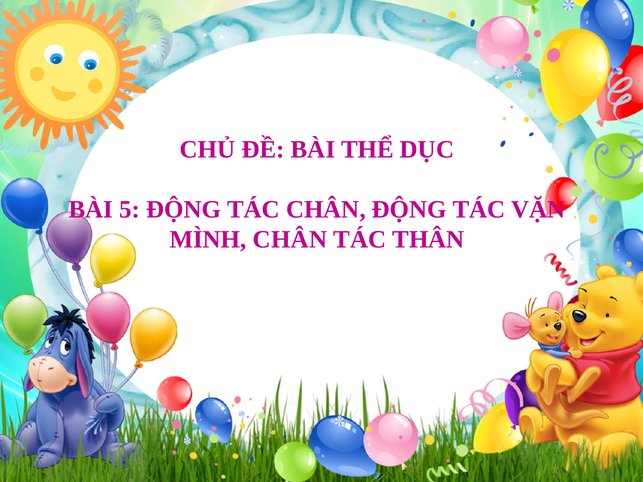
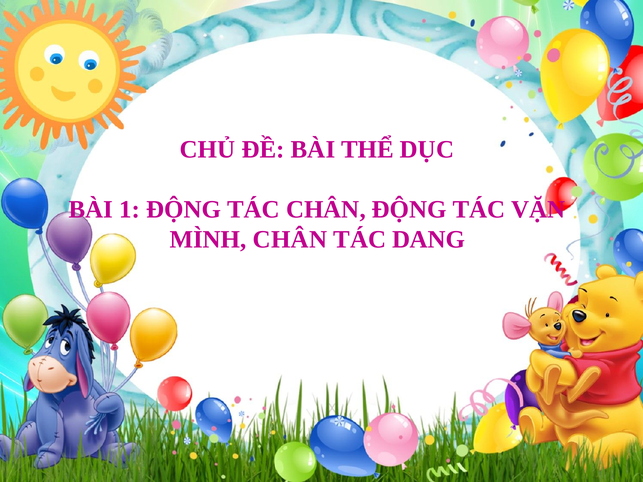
5: 5 -> 1
THÂN: THÂN -> DANG
